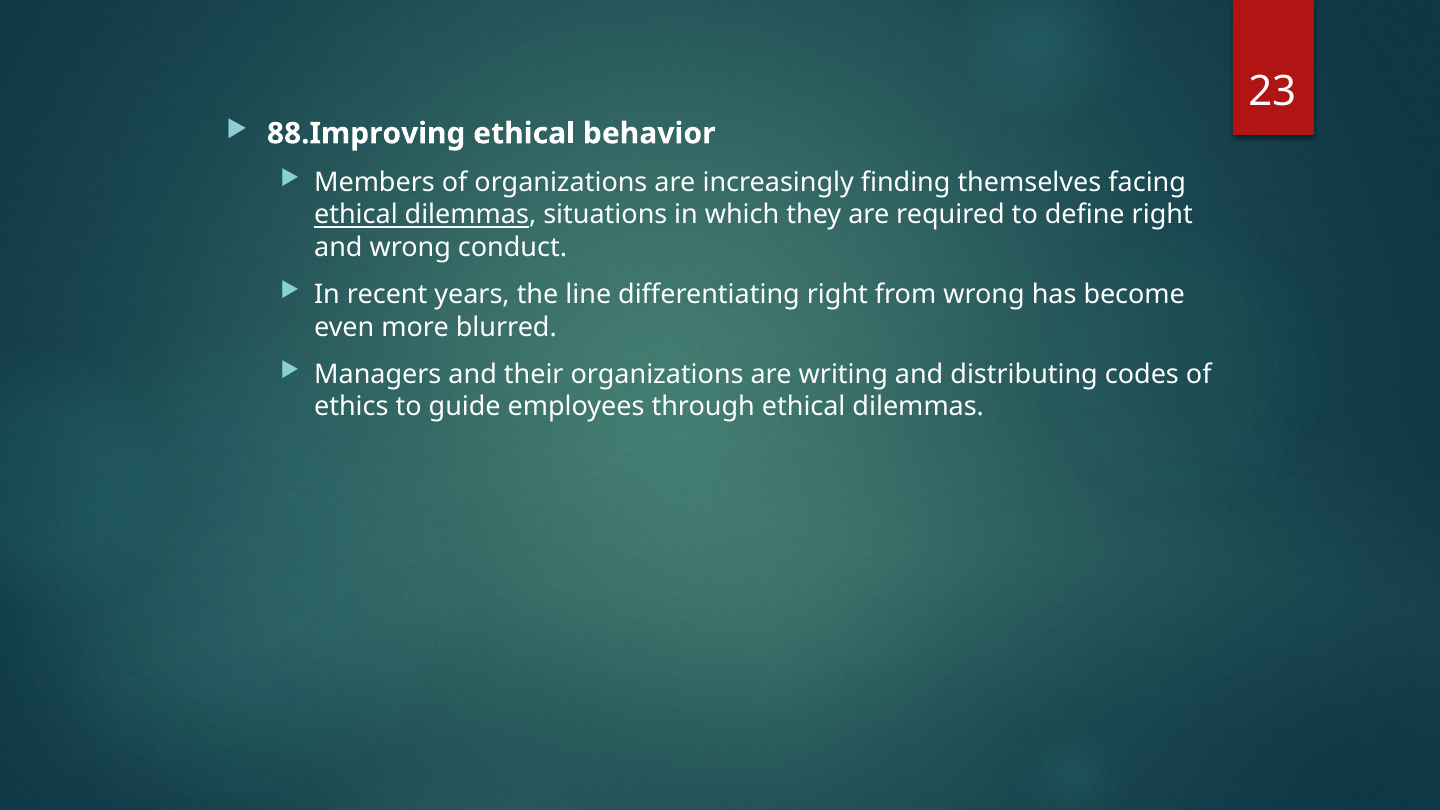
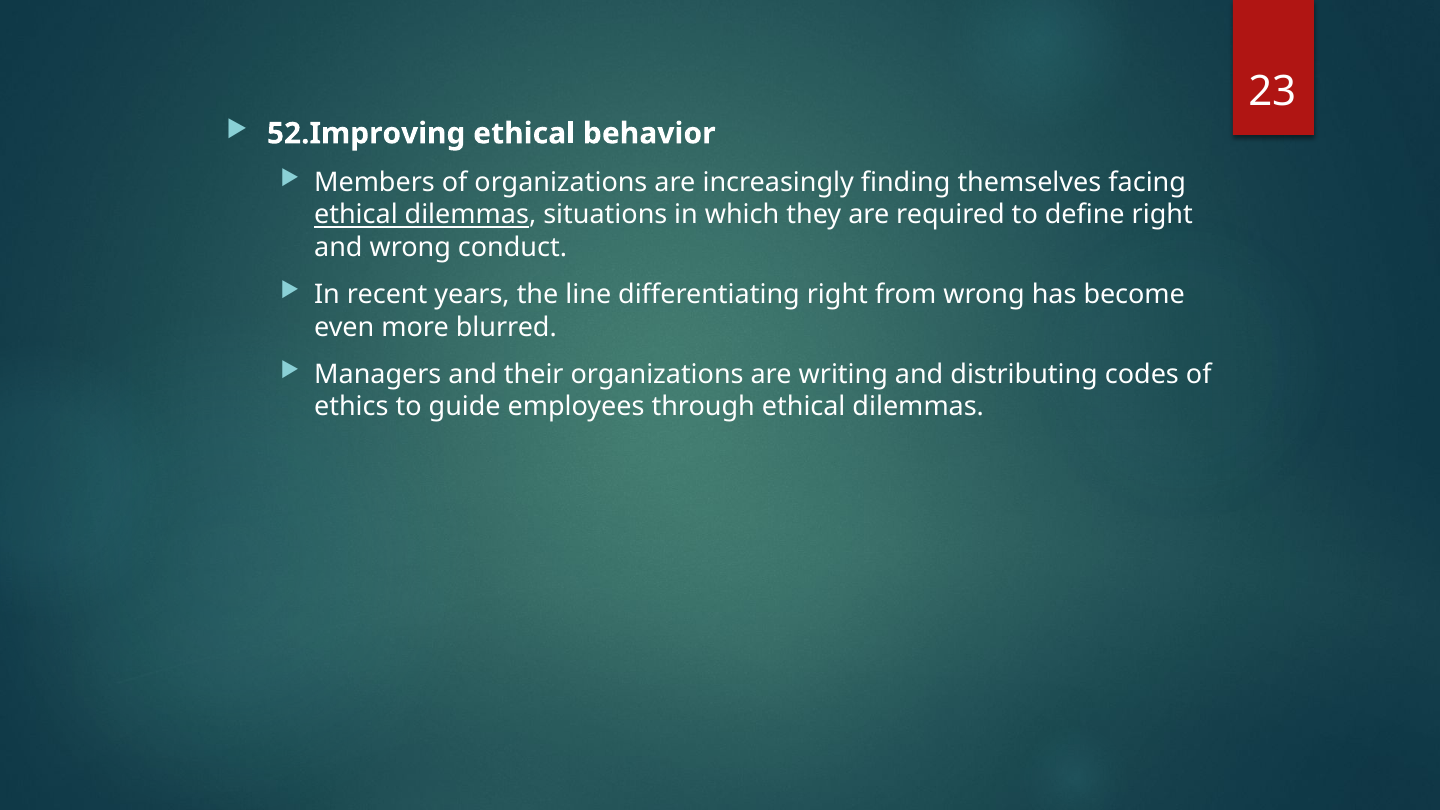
88.Improving: 88.Improving -> 52.Improving
